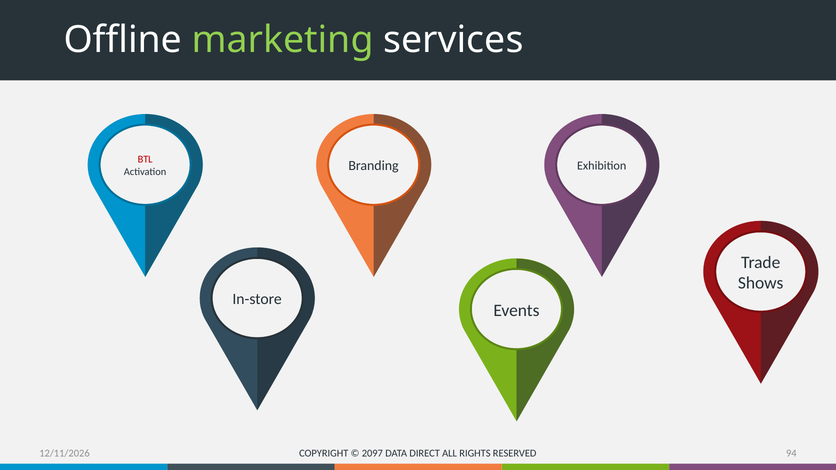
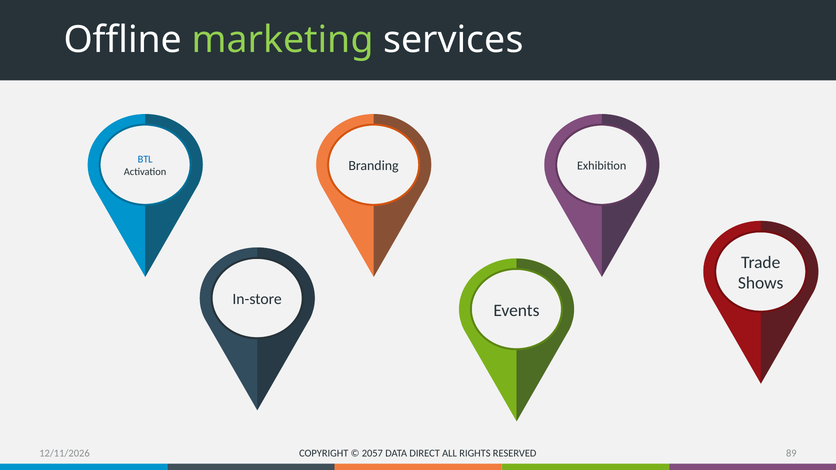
BTL colour: red -> blue
2097: 2097 -> 2057
94: 94 -> 89
